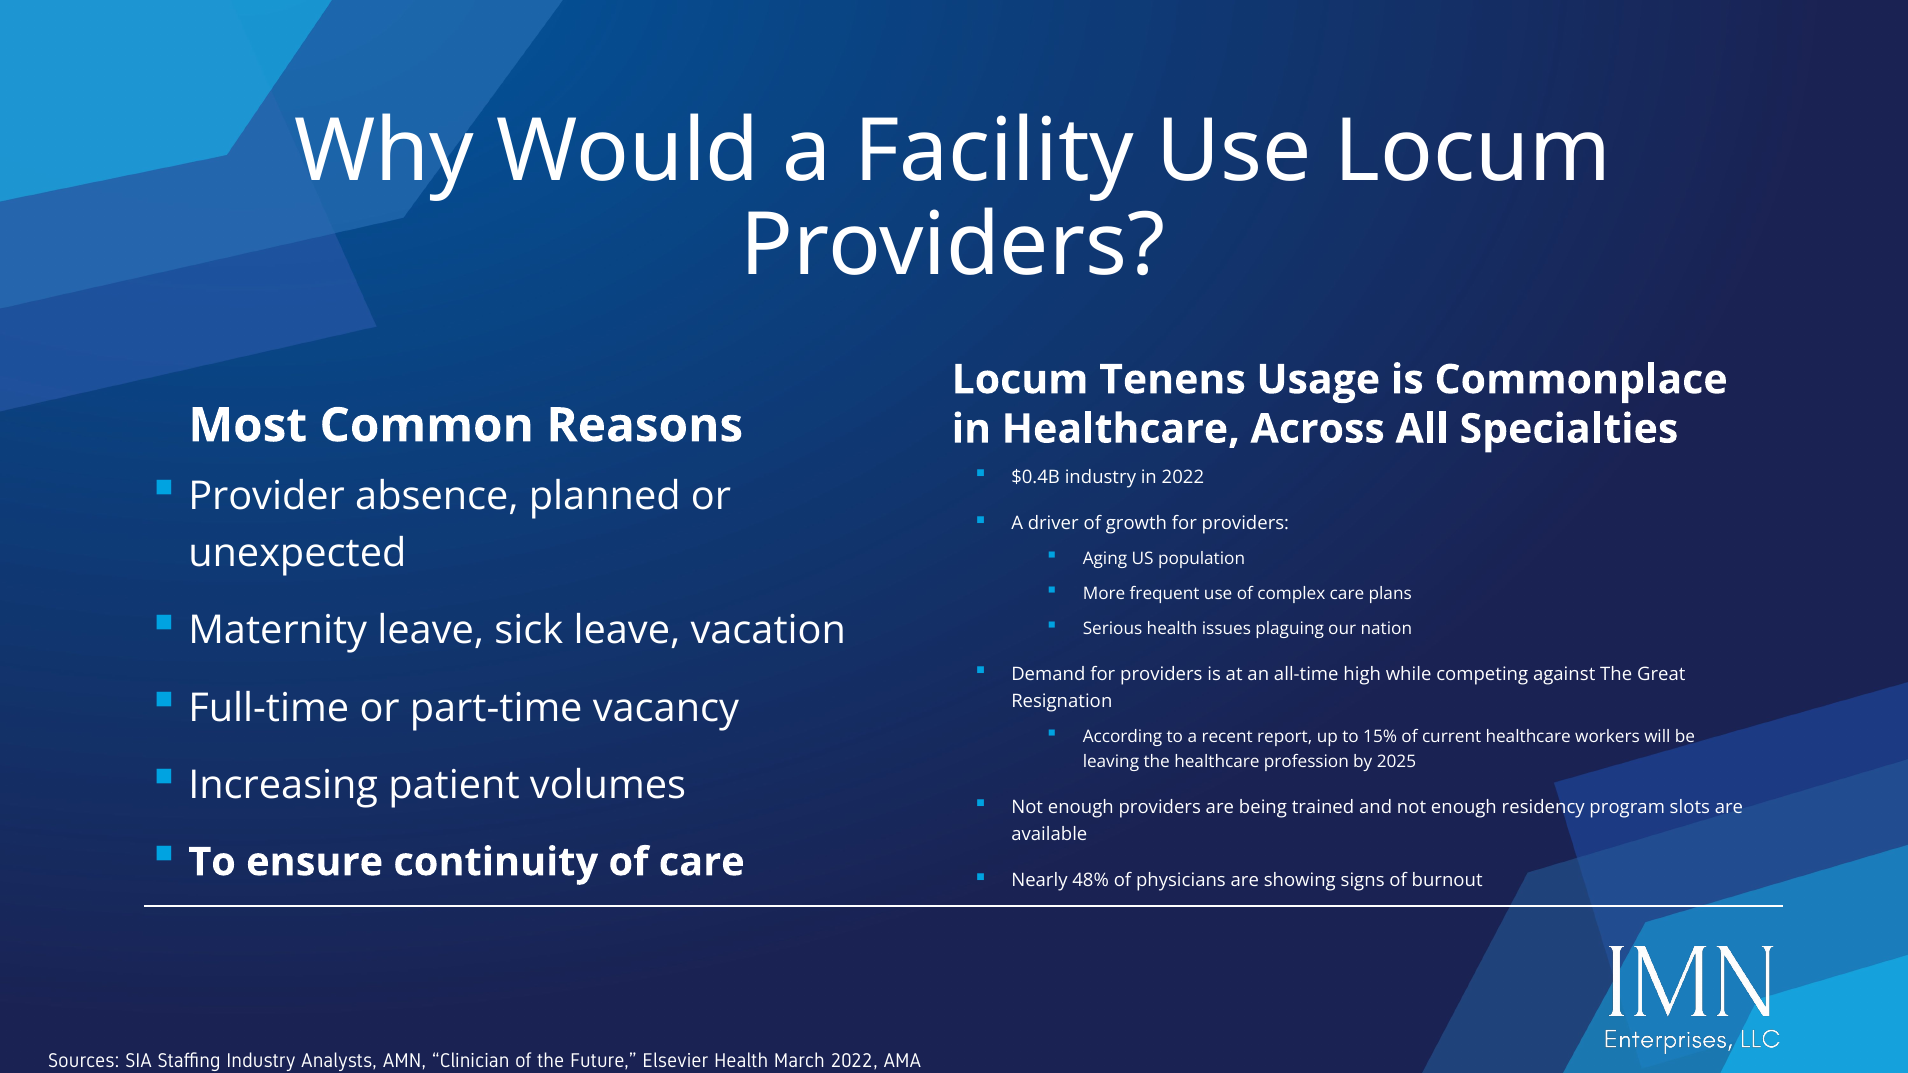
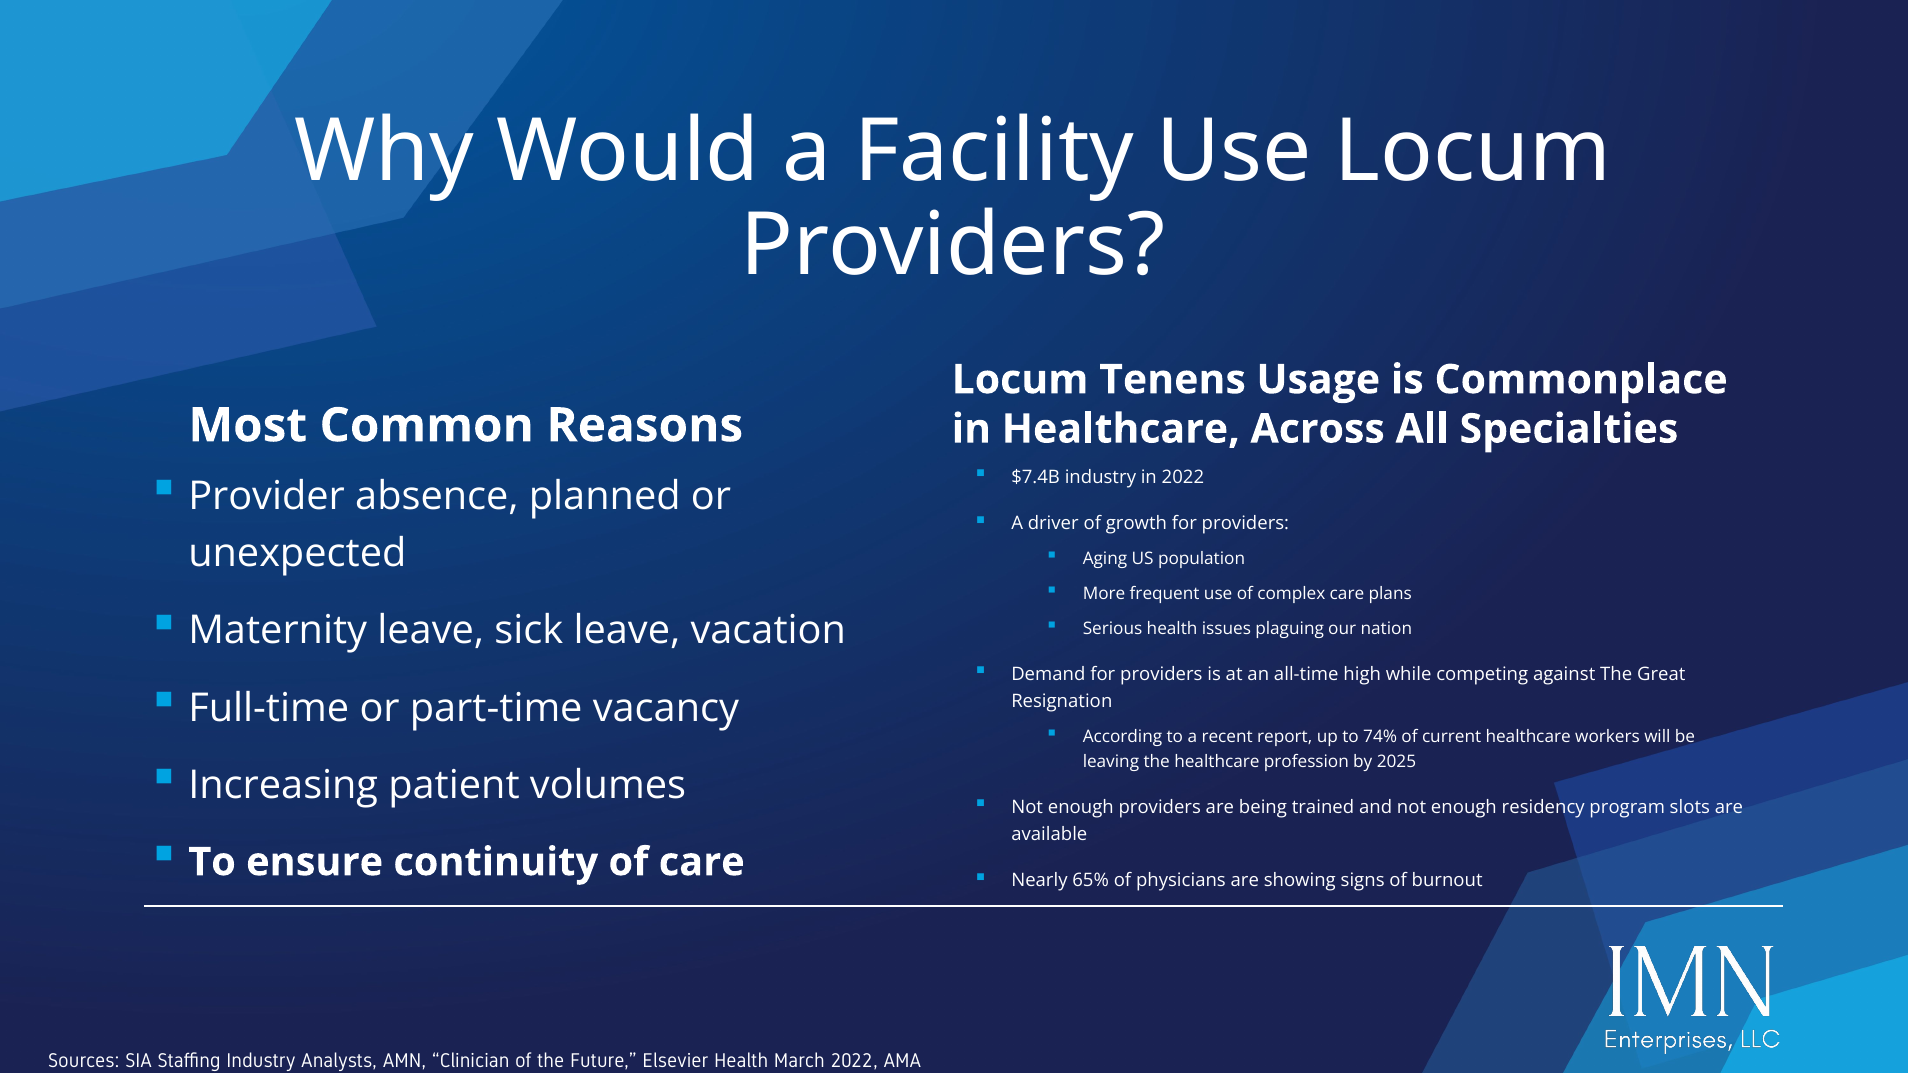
$0.4B: $0.4B -> $7.4B
15%: 15% -> 74%
48%: 48% -> 65%
